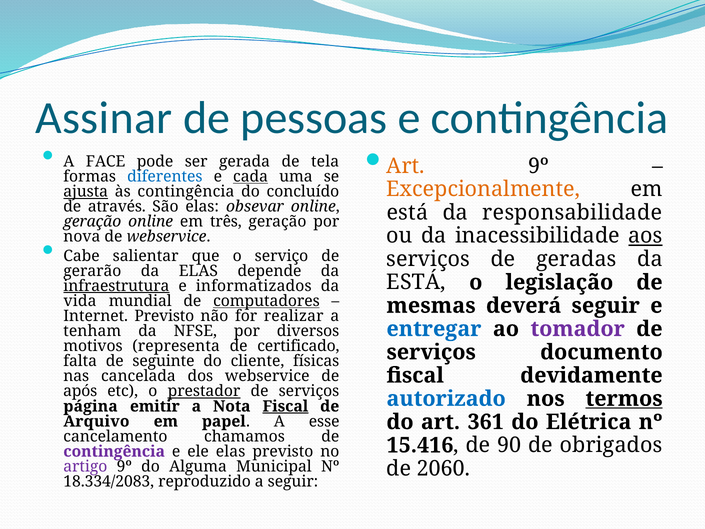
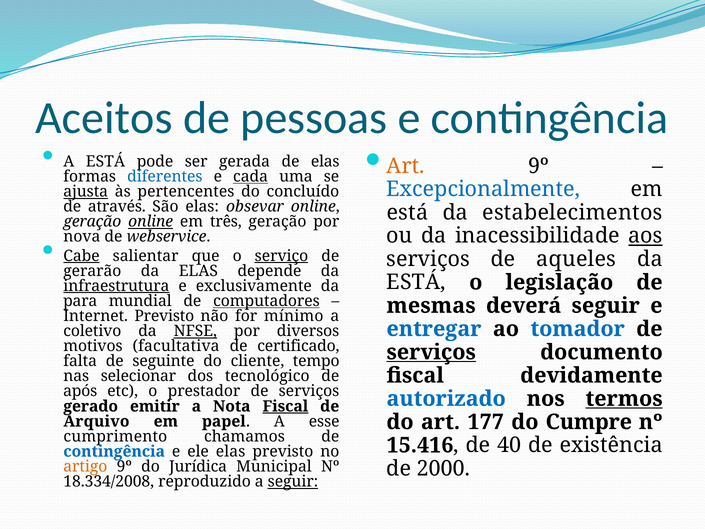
Assinar: Assinar -> Aceitos
A FACE: FACE -> ESTÁ
de tela: tela -> elas
Excepcionalmente colour: orange -> blue
às contingência: contingência -> pertencentes
responsabilidade: responsabilidade -> estabelecimentos
online at (151, 222) underline: none -> present
Cabe underline: none -> present
serviço underline: none -> present
geradas: geradas -> aqueles
informatizados: informatizados -> exclusivamente
vida: vida -> para
realizar: realizar -> mínimo
tomador colour: purple -> blue
tenham: tenham -> coletivo
NFSE underline: none -> present
representa: representa -> facultativa
serviços at (431, 352) underline: none -> present
físicas: físicas -> tempo
cancelada: cancelada -> selecionar
dos webservice: webservice -> tecnológico
prestador underline: present -> none
página: página -> gerado
361: 361 -> 177
Elétrica: Elétrica -> Cumpre
cancelamento: cancelamento -> cumprimento
90: 90 -> 40
obrigados: obrigados -> existência
contingência at (114, 451) colour: purple -> blue
artigo colour: purple -> orange
Alguma: Alguma -> Jurídica
2060: 2060 -> 2000
18.334/2083: 18.334/2083 -> 18.334/2008
seguir at (293, 481) underline: none -> present
